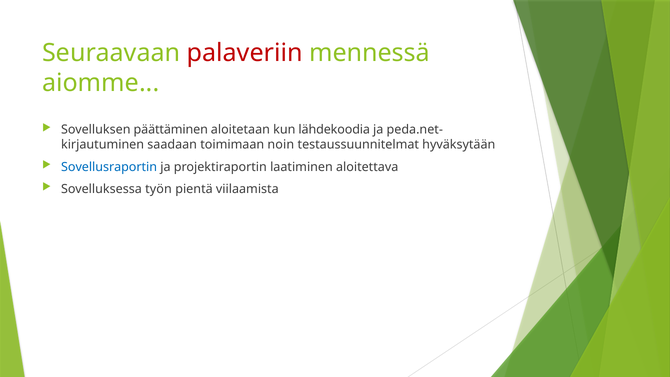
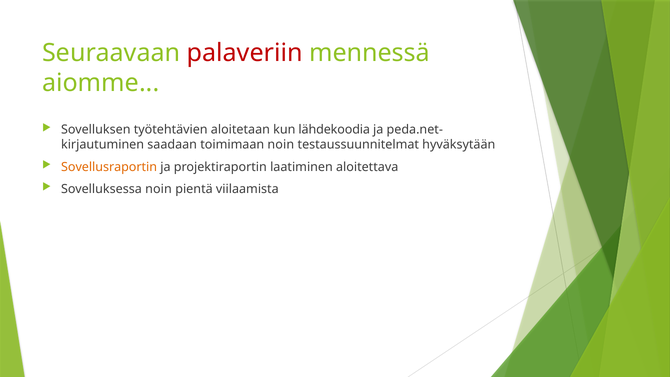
päättäminen: päättäminen -> työtehtävien
Sovellusraportin colour: blue -> orange
Sovelluksessa työn: työn -> noin
